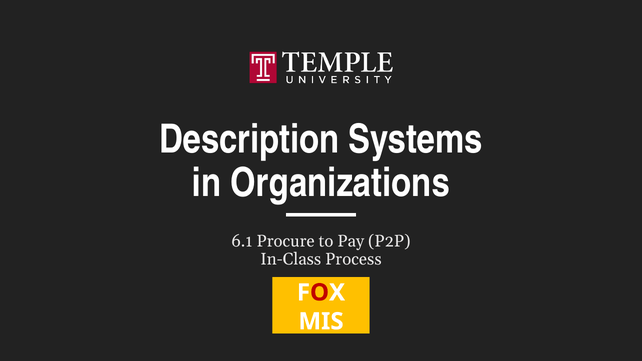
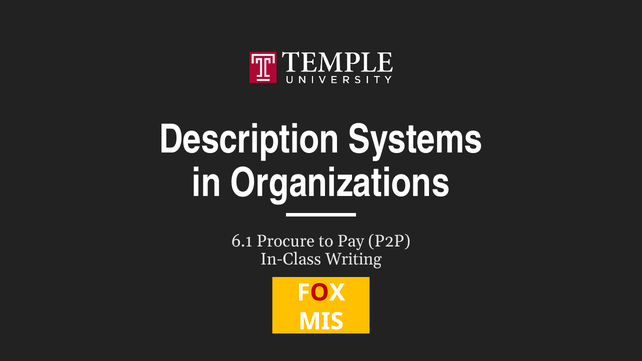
Process: Process -> Writing
